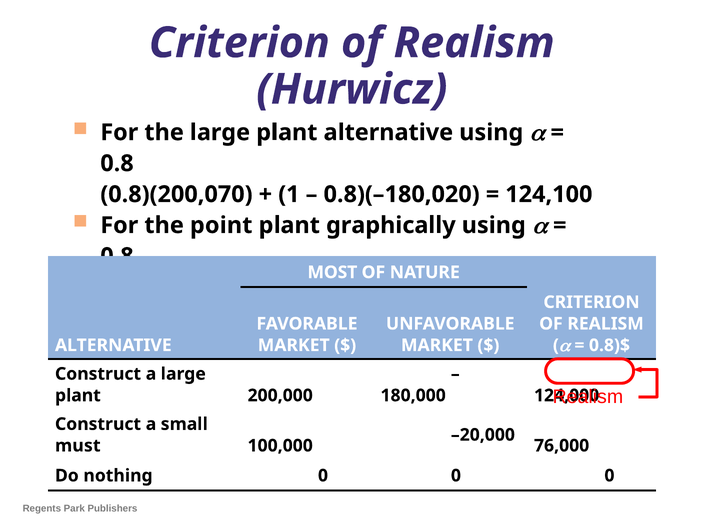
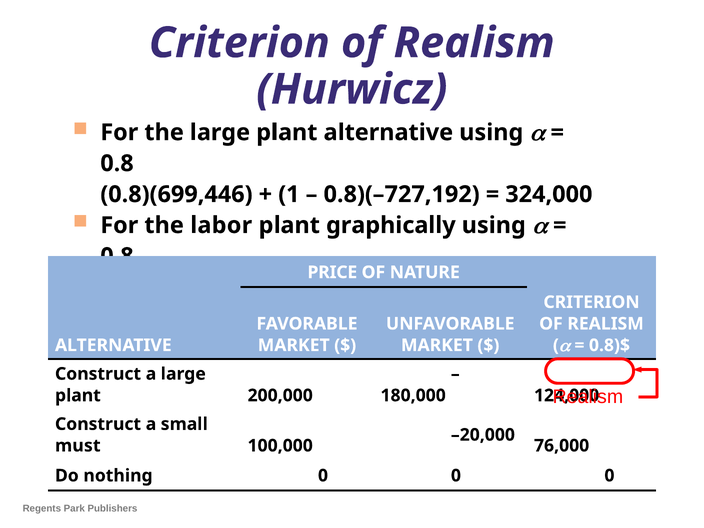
0.8)(200,070: 0.8)(200,070 -> 0.8)(699,446
0.8)(–180,020: 0.8)(–180,020 -> 0.8)(–727,192
124,100: 124,100 -> 324,000
point: point -> labor
MOST: MOST -> PRICE
